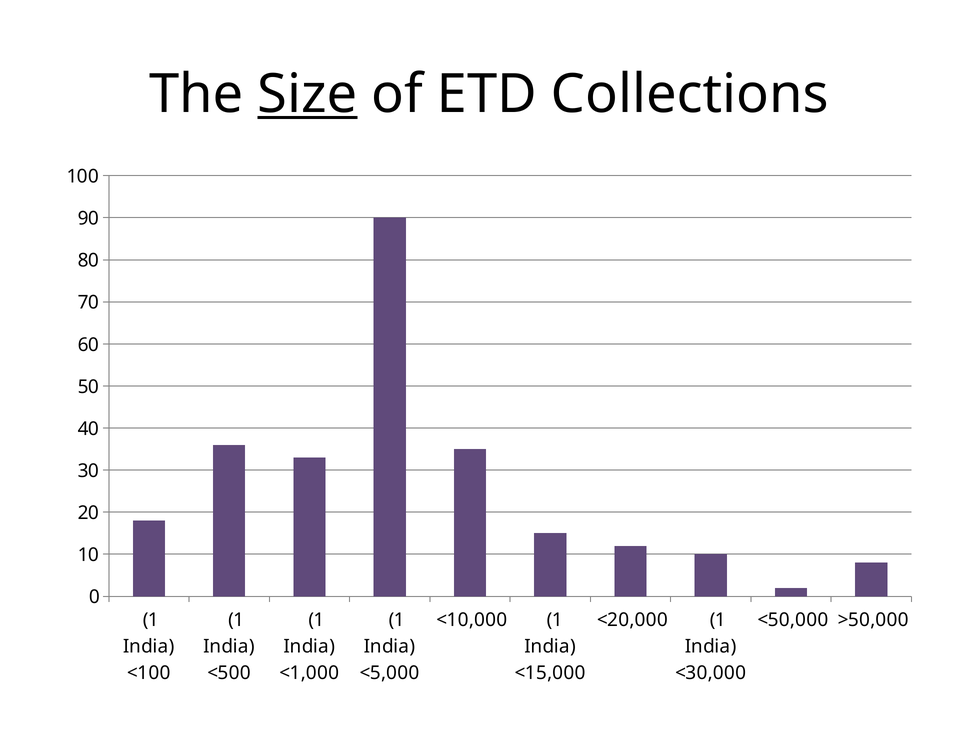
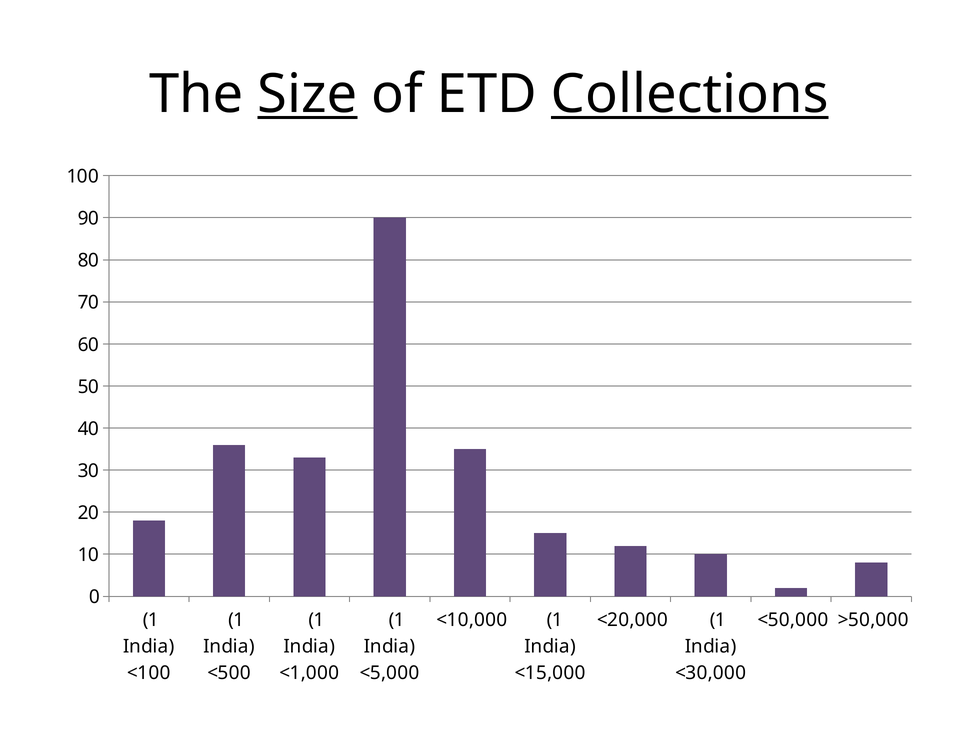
Collections underline: none -> present
